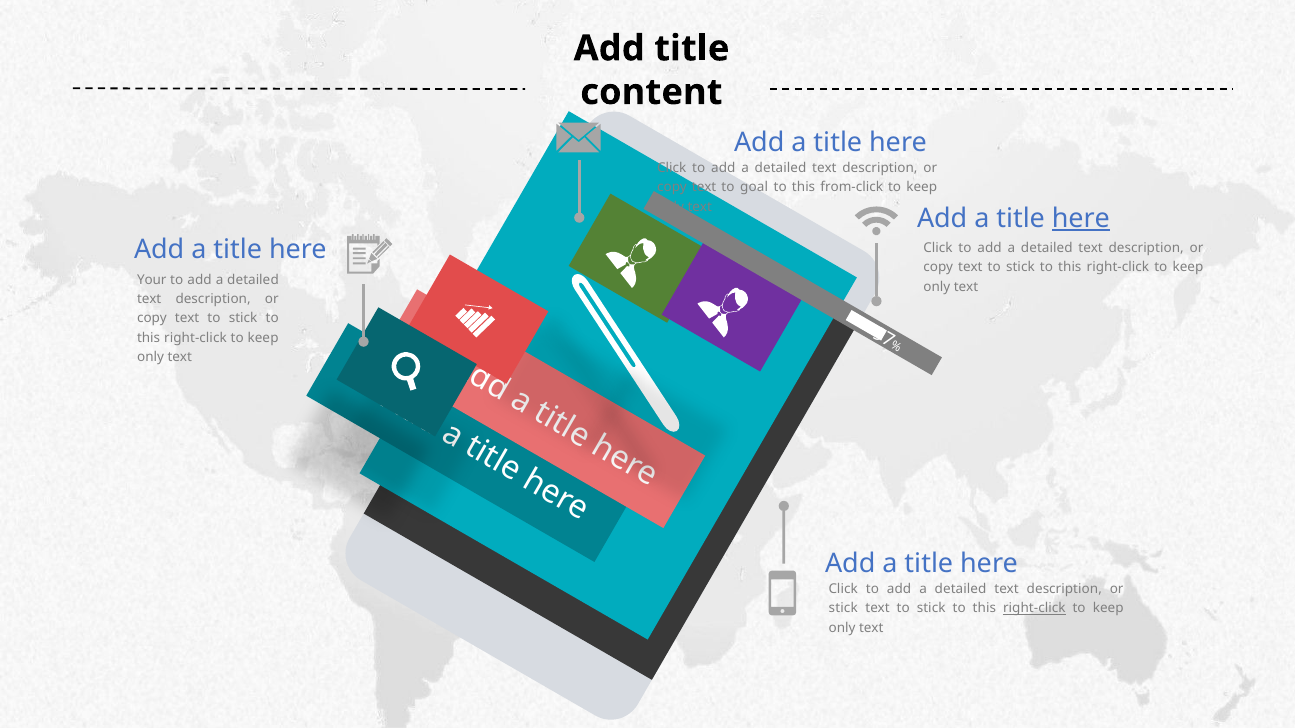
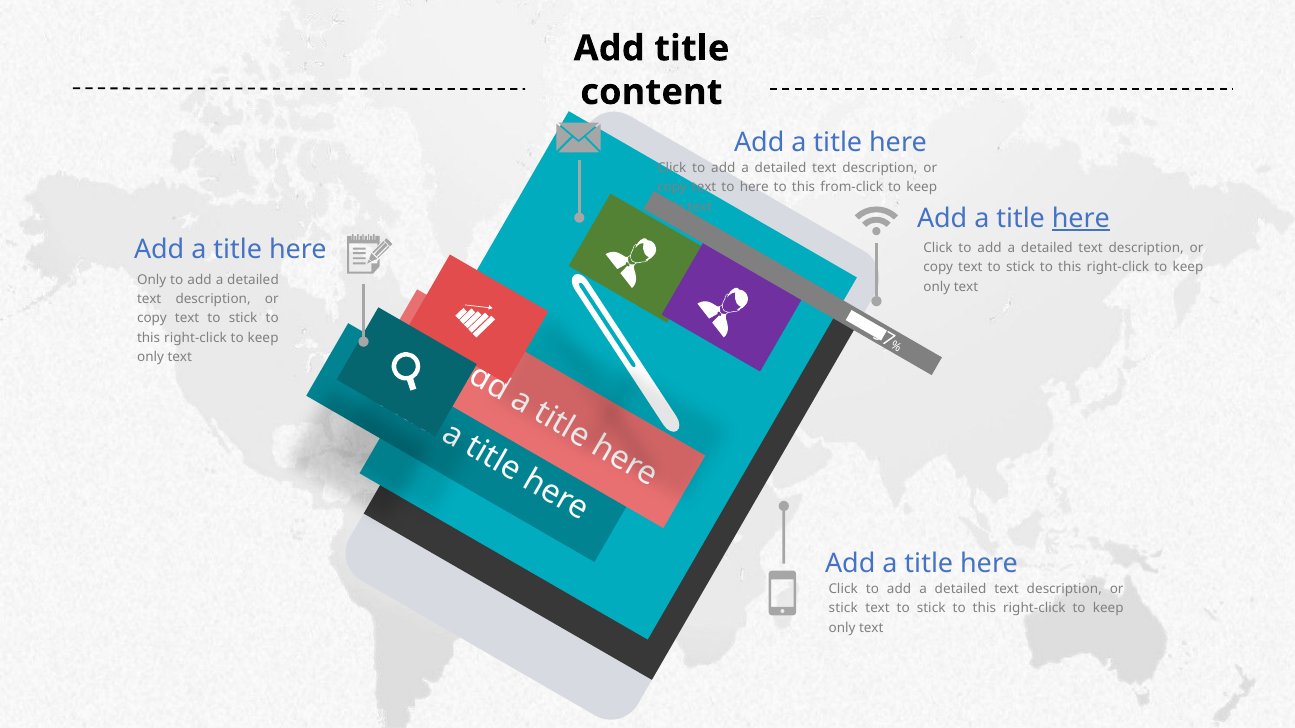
to goal: goal -> here
Your at (152, 280): Your -> Only
right-click at (1034, 609) underline: present -> none
